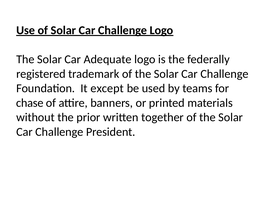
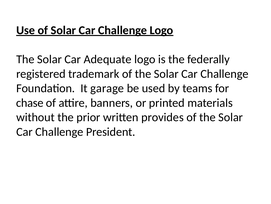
except: except -> garage
together: together -> provides
